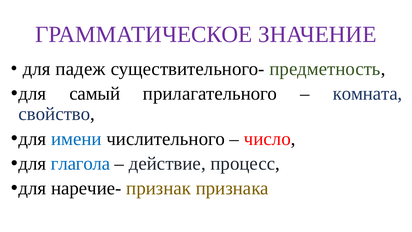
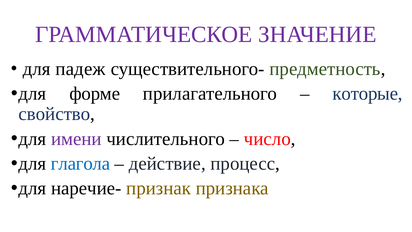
самый: самый -> форме
комната: комната -> которые
имени colour: blue -> purple
